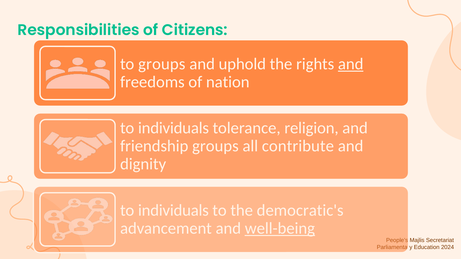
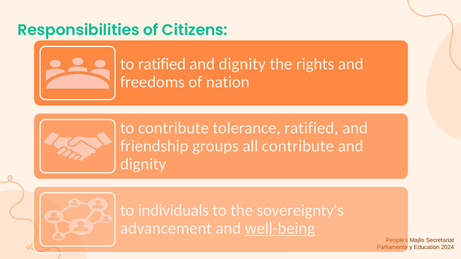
to groups: groups -> ratified
uphold at (242, 64): uphold -> dignity
and at (351, 64) underline: present -> none
individuals at (174, 128): individuals -> contribute
tolerance religion: religion -> ratified
democratic's: democratic's -> sovereignty's
